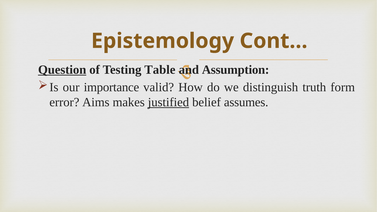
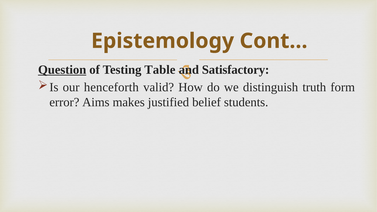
Assumption: Assumption -> Satisfactory
importance: importance -> henceforth
justified underline: present -> none
assumes: assumes -> students
